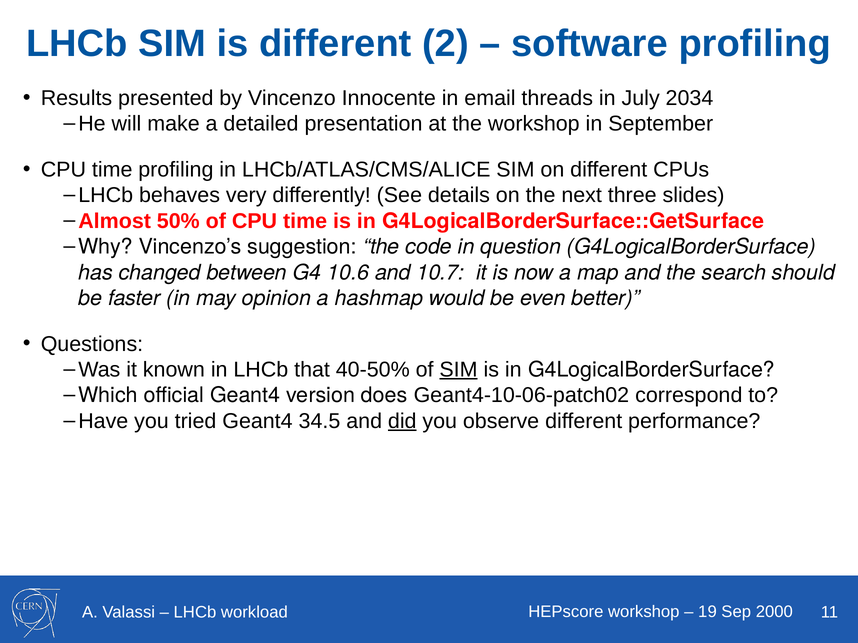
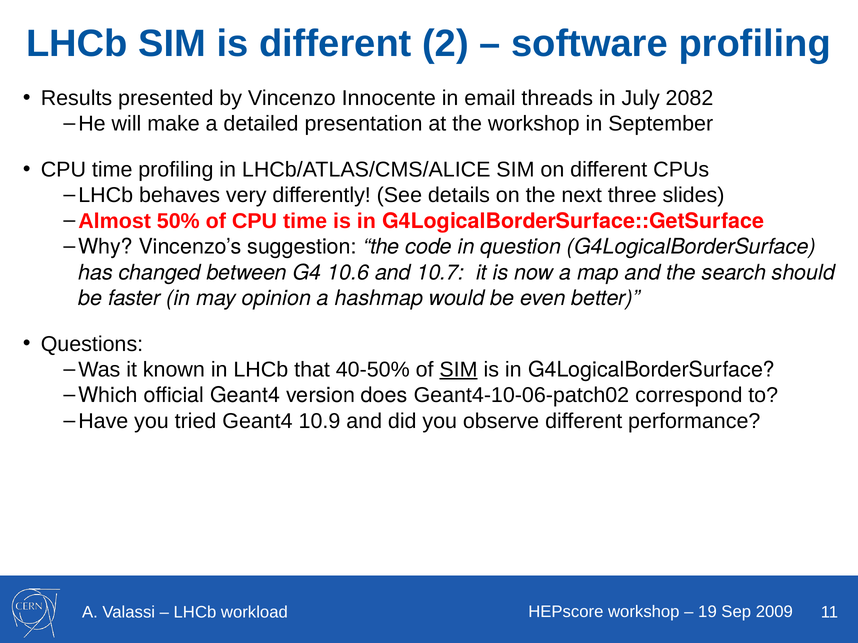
2034: 2034 -> 2082
34.5: 34.5 -> 10.9
did underline: present -> none
2000: 2000 -> 2009
